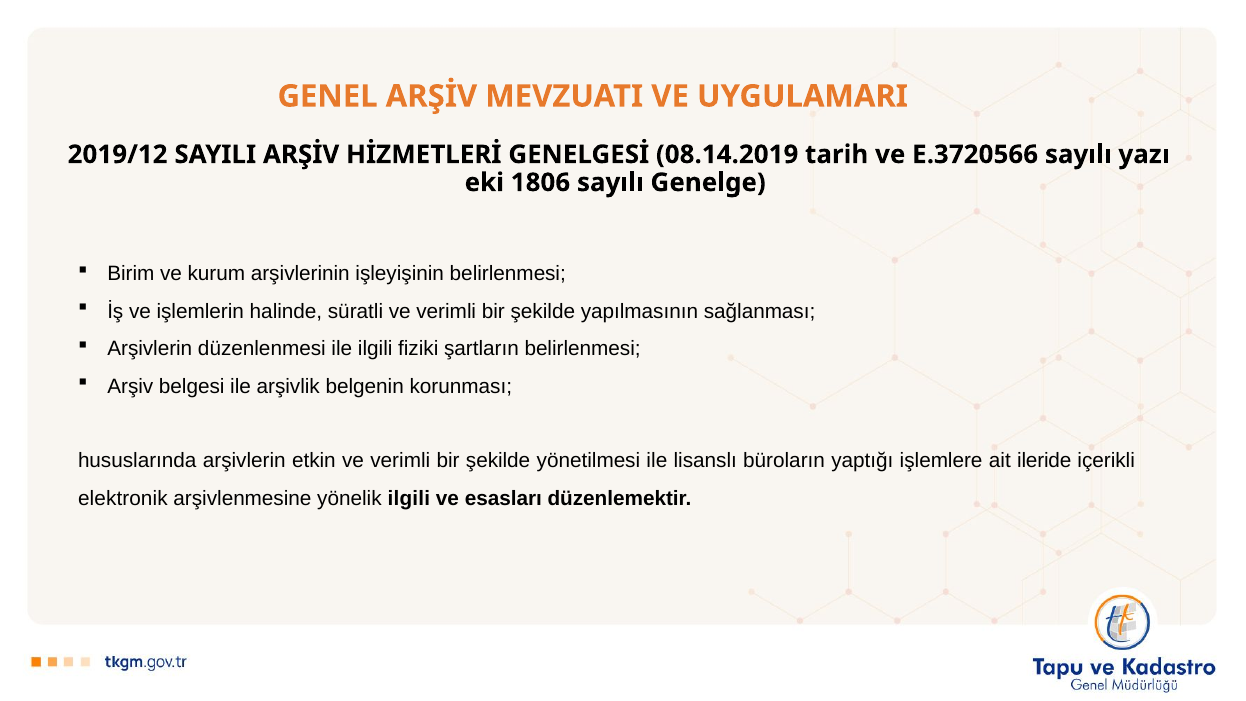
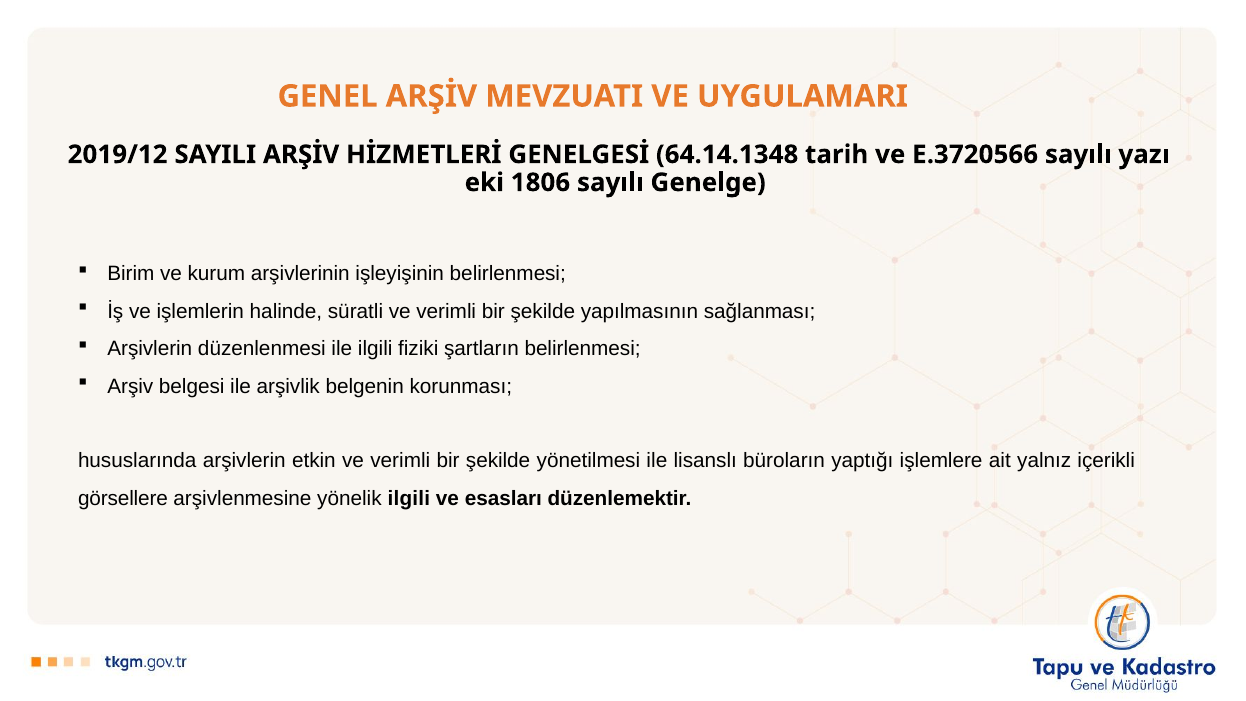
08.14.2019: 08.14.2019 -> 64.14.1348
ileride: ileride -> yalnız
elektronik: elektronik -> görsellere
